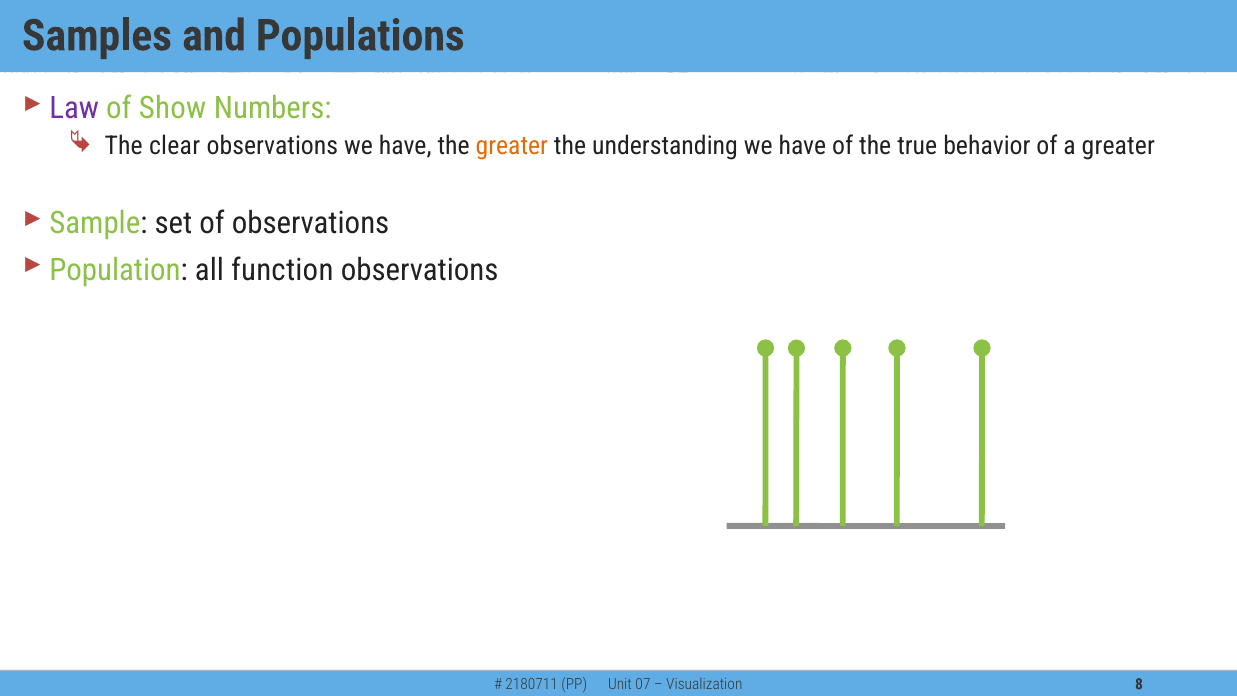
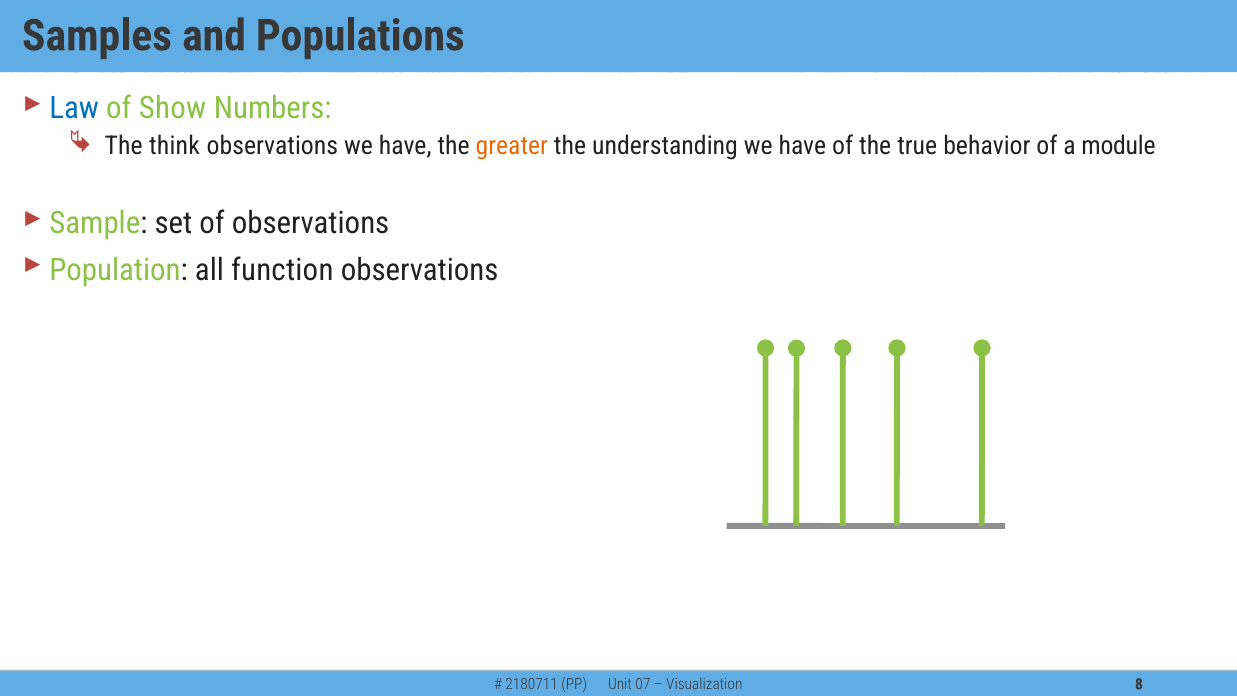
Law colour: purple -> blue
clear: clear -> think
a greater: greater -> module
